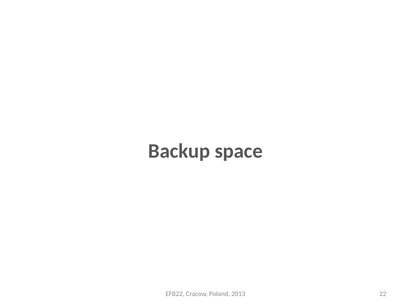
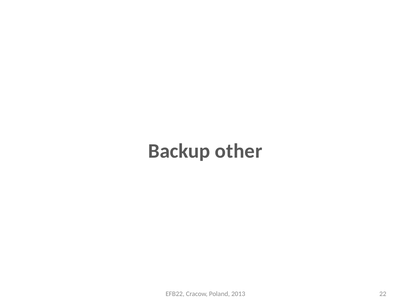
space: space -> other
